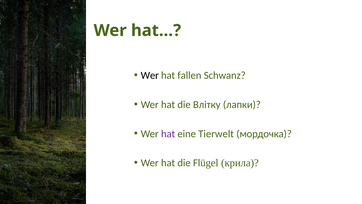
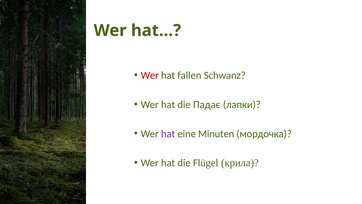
Wer at (150, 75) colour: black -> red
Влітку: Влітку -> Падає
Tierwelt: Tierwelt -> Minuten
